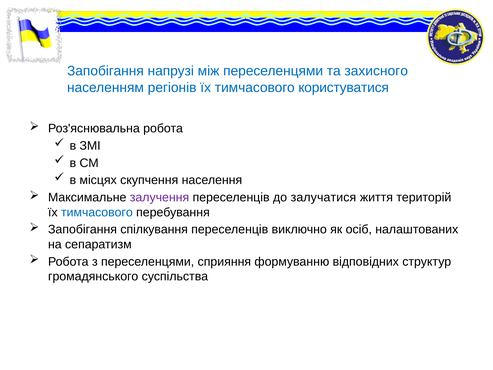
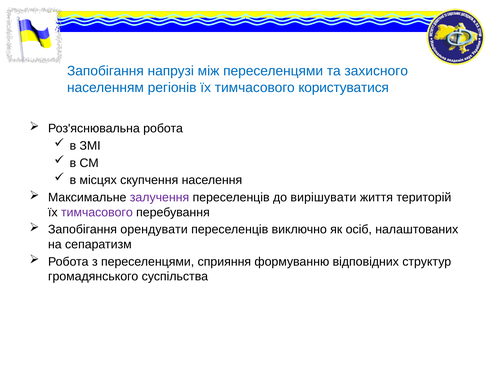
залучатися: залучатися -> вирішувати
тимчасового at (97, 212) colour: blue -> purple
спілкування: спілкування -> орендувати
